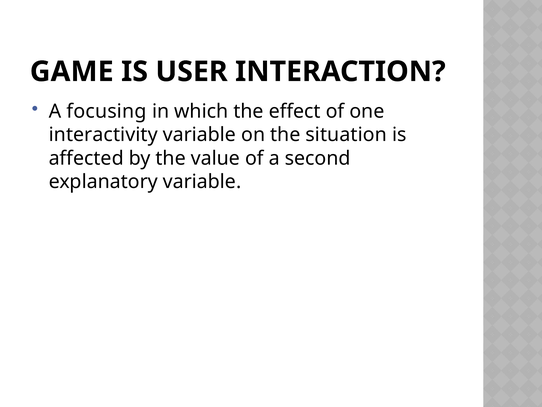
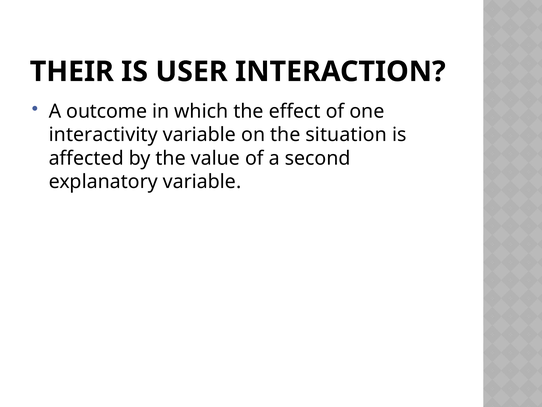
GAME: GAME -> THEIR
focusing: focusing -> outcome
